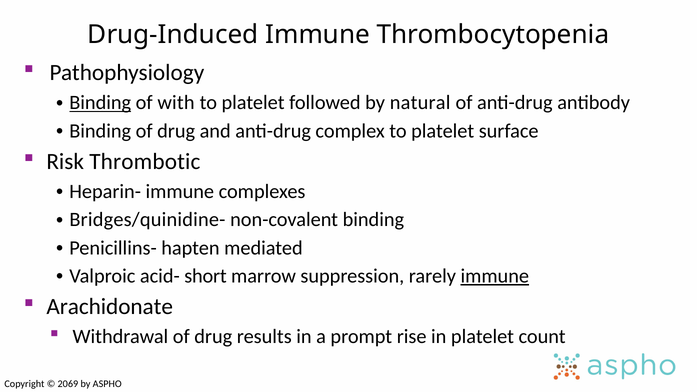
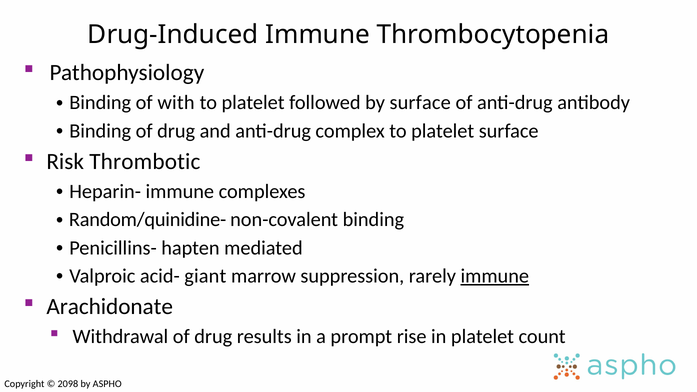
Binding at (100, 103) underline: present -> none
by natural: natural -> surface
Bridges/quinidine-: Bridges/quinidine- -> Random/quinidine-
short: short -> giant
2069: 2069 -> 2098
